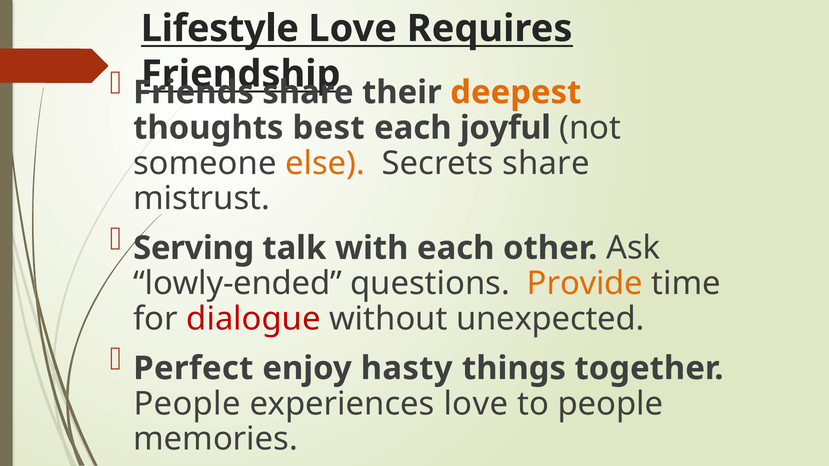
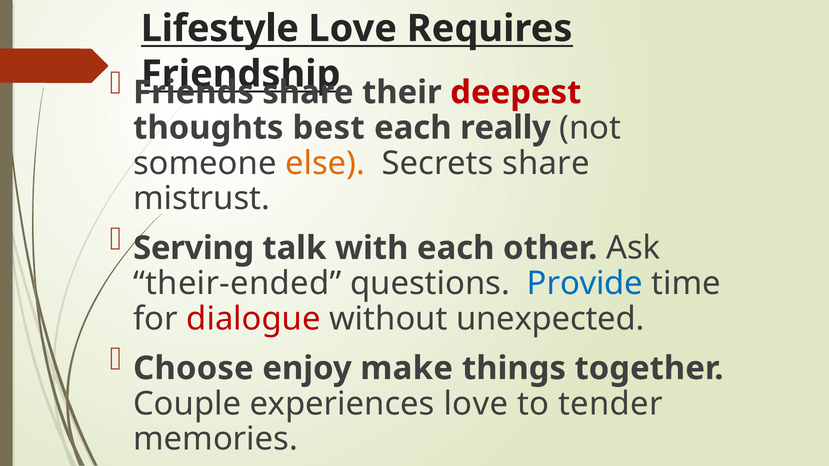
deepest colour: orange -> red
joyful: joyful -> really
lowly-ended: lowly-ended -> their-ended
Provide colour: orange -> blue
Perfect: Perfect -> Choose
hasty: hasty -> make
People at (187, 404): People -> Couple
to people: people -> tender
